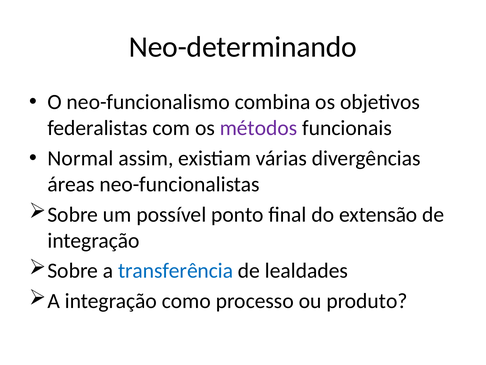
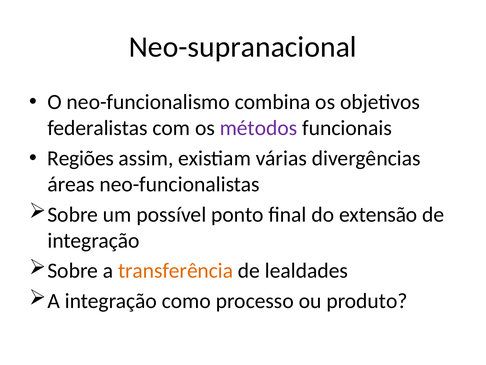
Neo-determinando: Neo-determinando -> Neo-supranacional
Normal: Normal -> Regiões
transferência colour: blue -> orange
